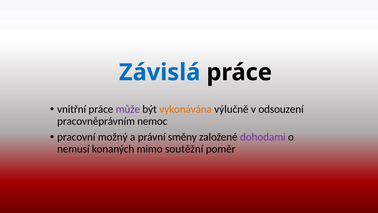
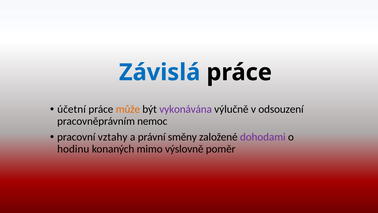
vnitřní: vnitřní -> účetní
může colour: purple -> orange
vykonávána colour: orange -> purple
možný: možný -> vztahy
nemusí: nemusí -> hodinu
soutěžní: soutěžní -> výslovně
